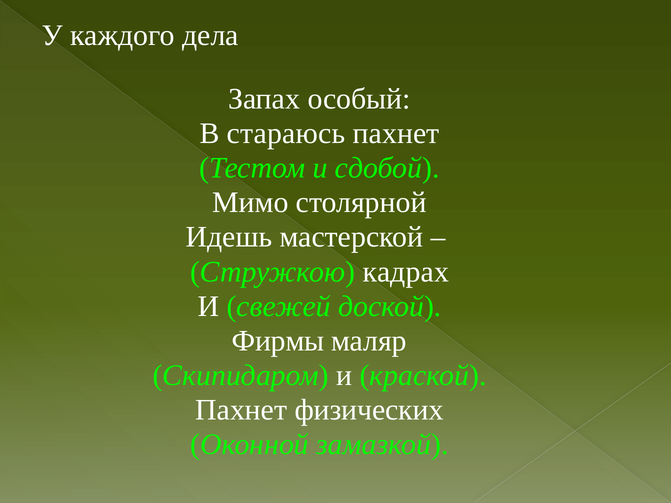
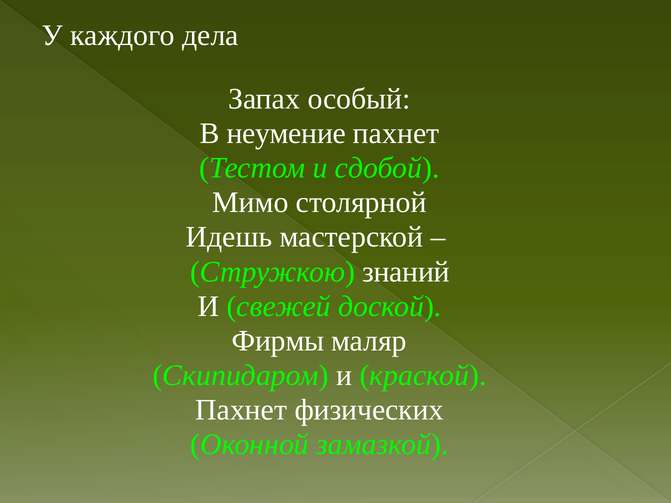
стараюсь: стараюсь -> неумение
кадрах: кадрах -> знаний
